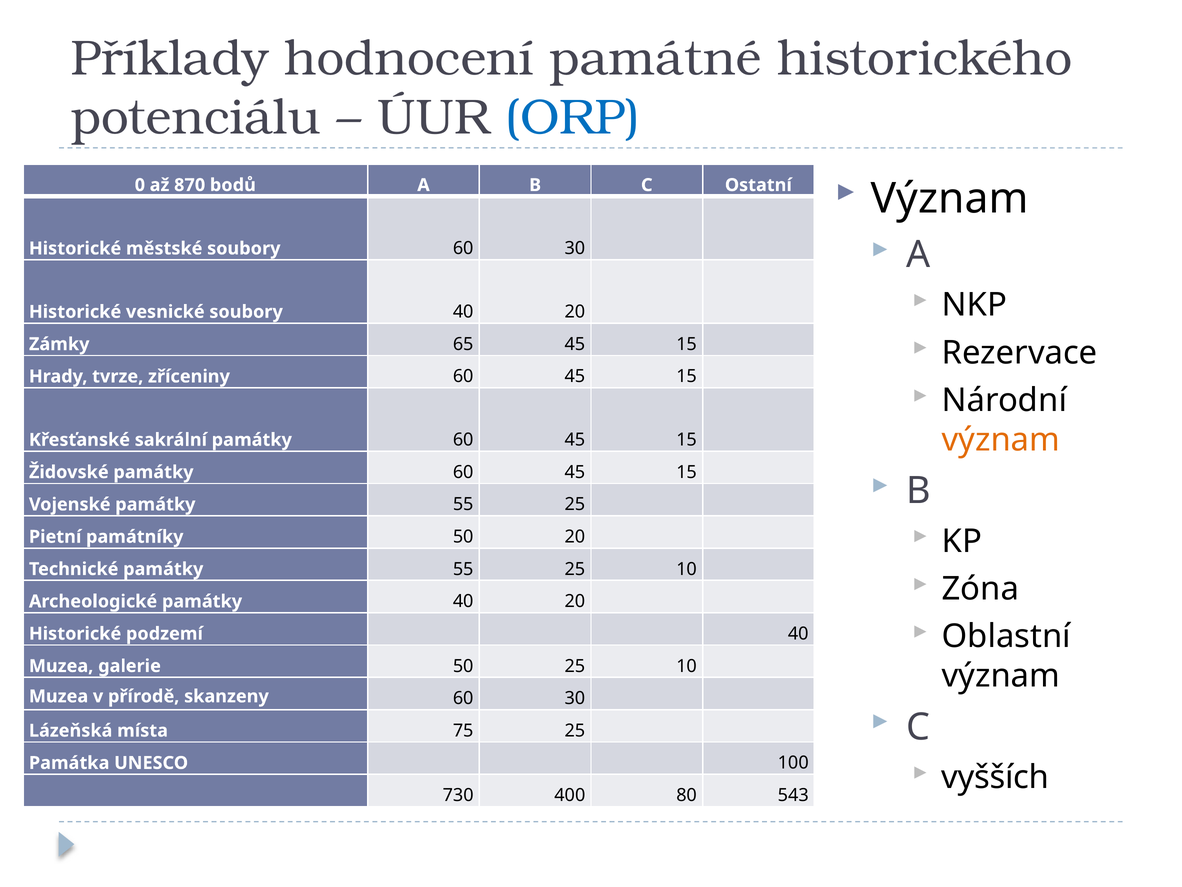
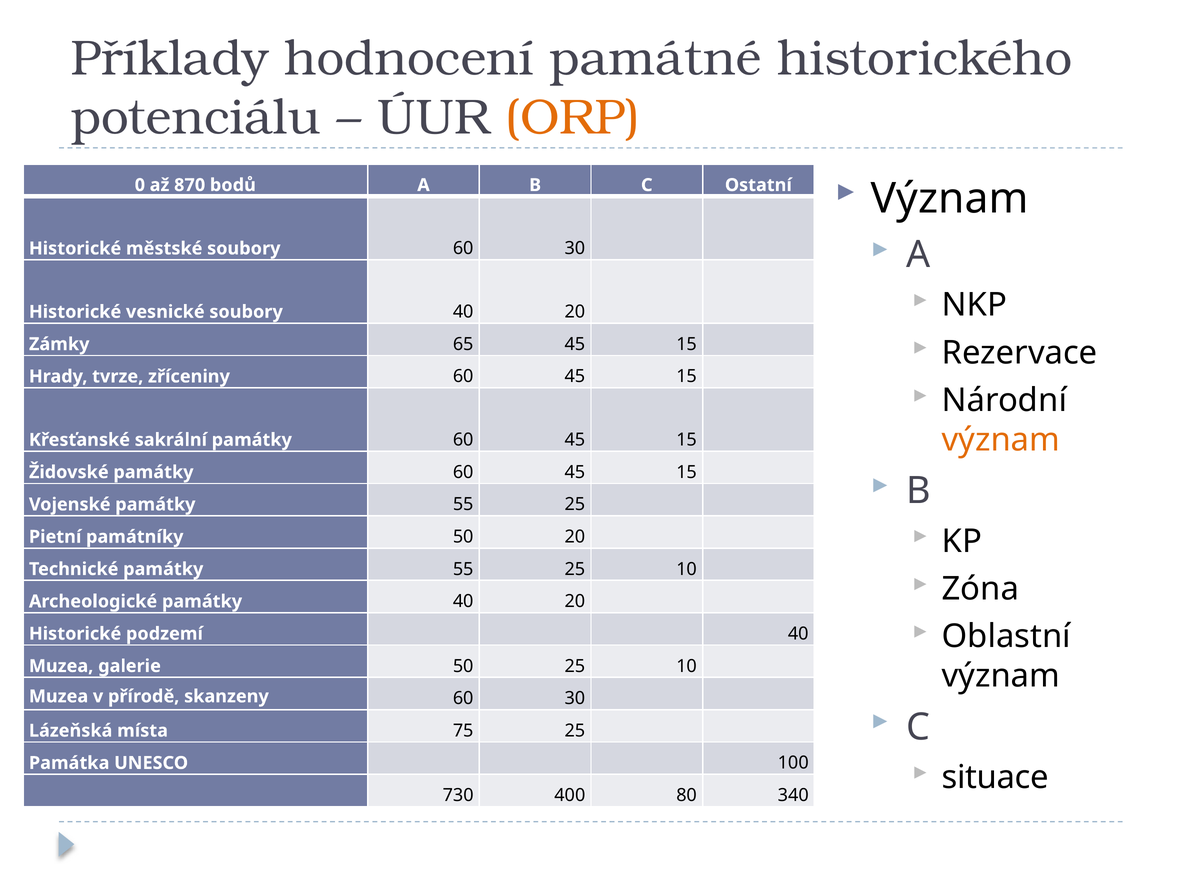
ORP colour: blue -> orange
vyšších: vyšších -> situace
543: 543 -> 340
